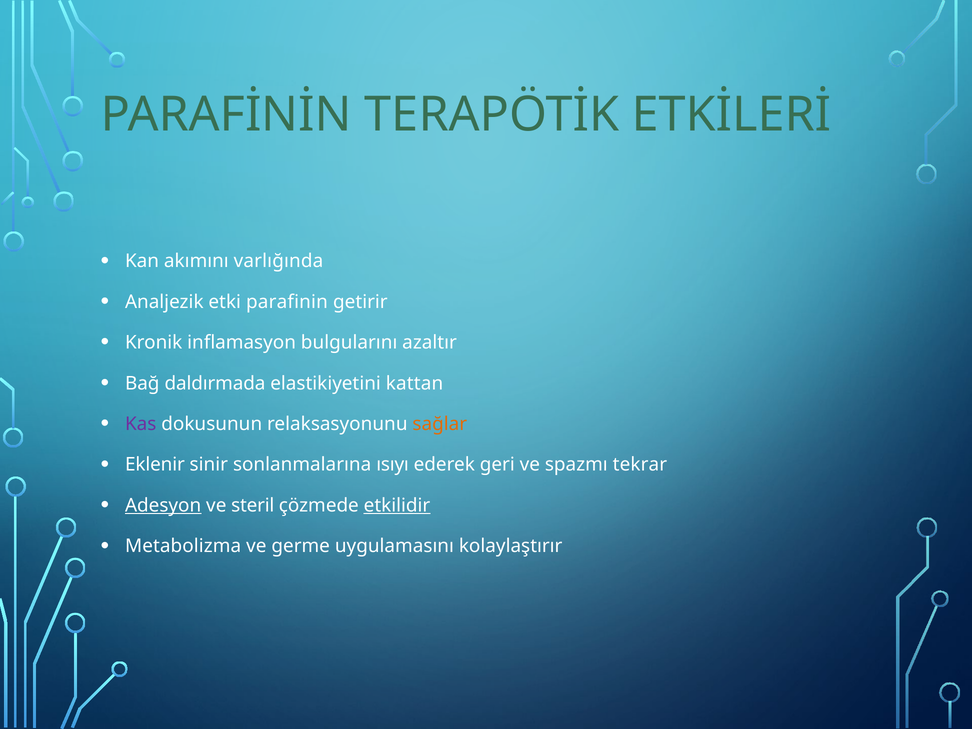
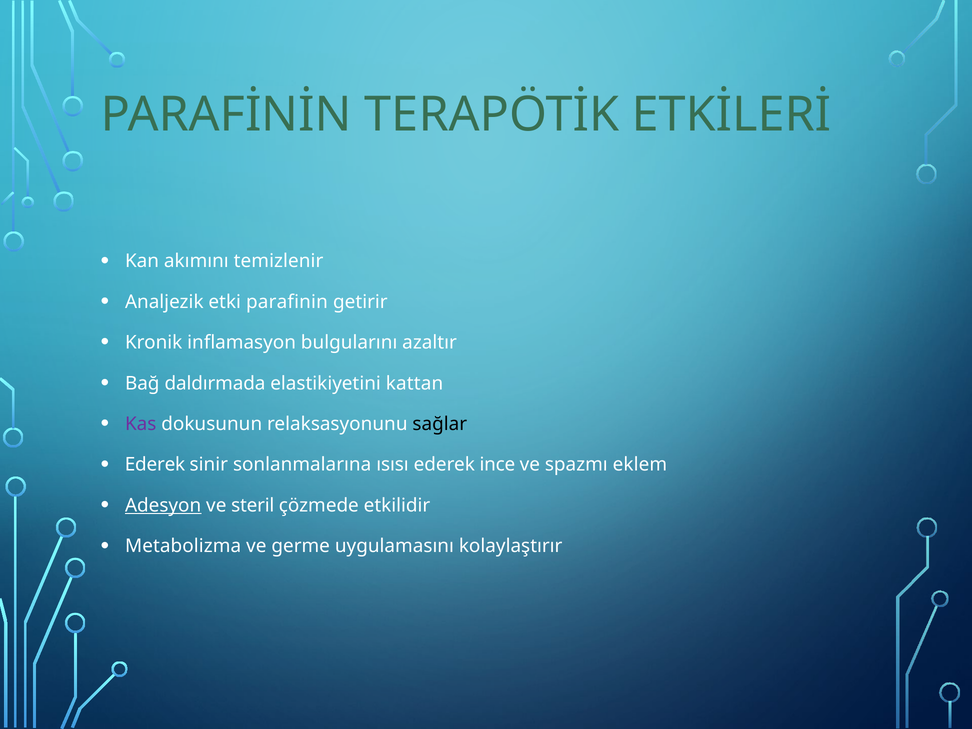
varlığında: varlığında -> temizlenir
sağlar colour: orange -> black
Eklenir at (155, 465): Eklenir -> Ederek
ısıyı: ısıyı -> ısısı
geri: geri -> ince
tekrar: tekrar -> eklem
etkilidir underline: present -> none
